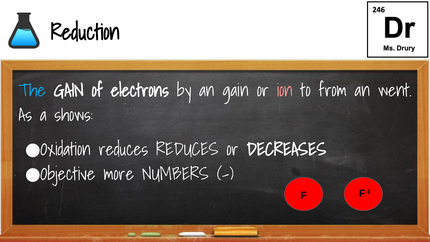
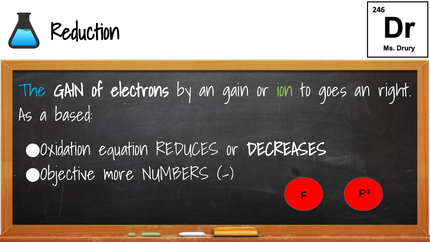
ion colour: pink -> light green
from: from -> goes
went: went -> right
shows: shows -> based
Oxidation reduces: reduces -> equation
